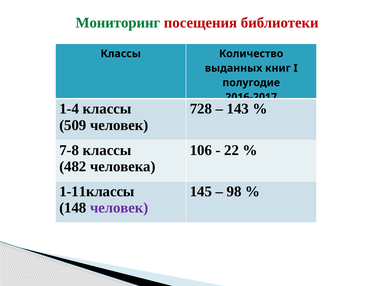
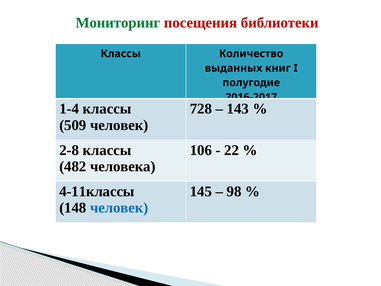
7-8: 7-8 -> 2-8
1-11классы: 1-11классы -> 4-11классы
человек at (119, 208) colour: purple -> blue
